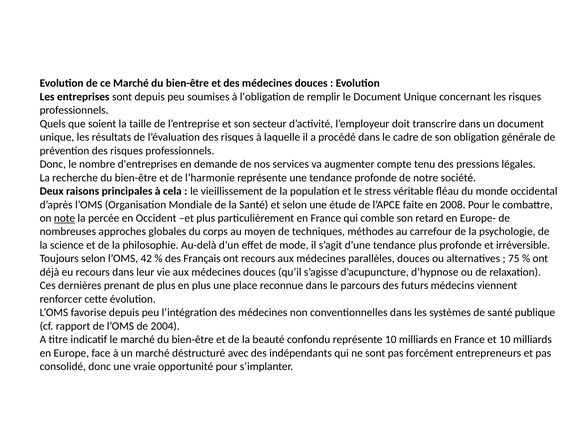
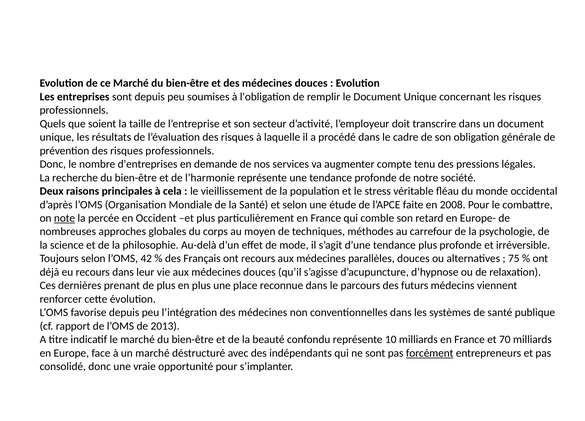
2004: 2004 -> 2013
et 10: 10 -> 70
forcément underline: none -> present
